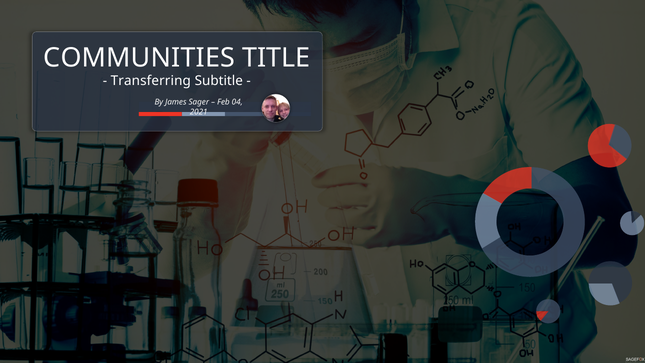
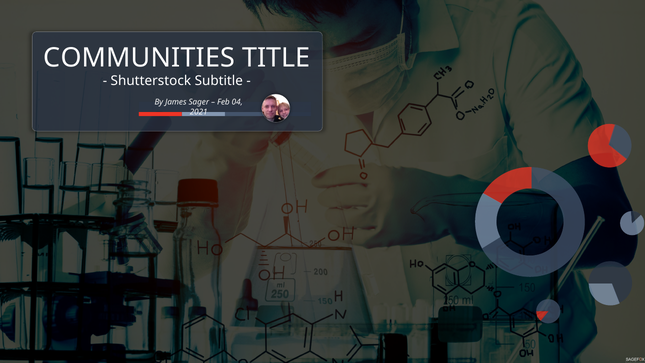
Transferring: Transferring -> Shutterstock
